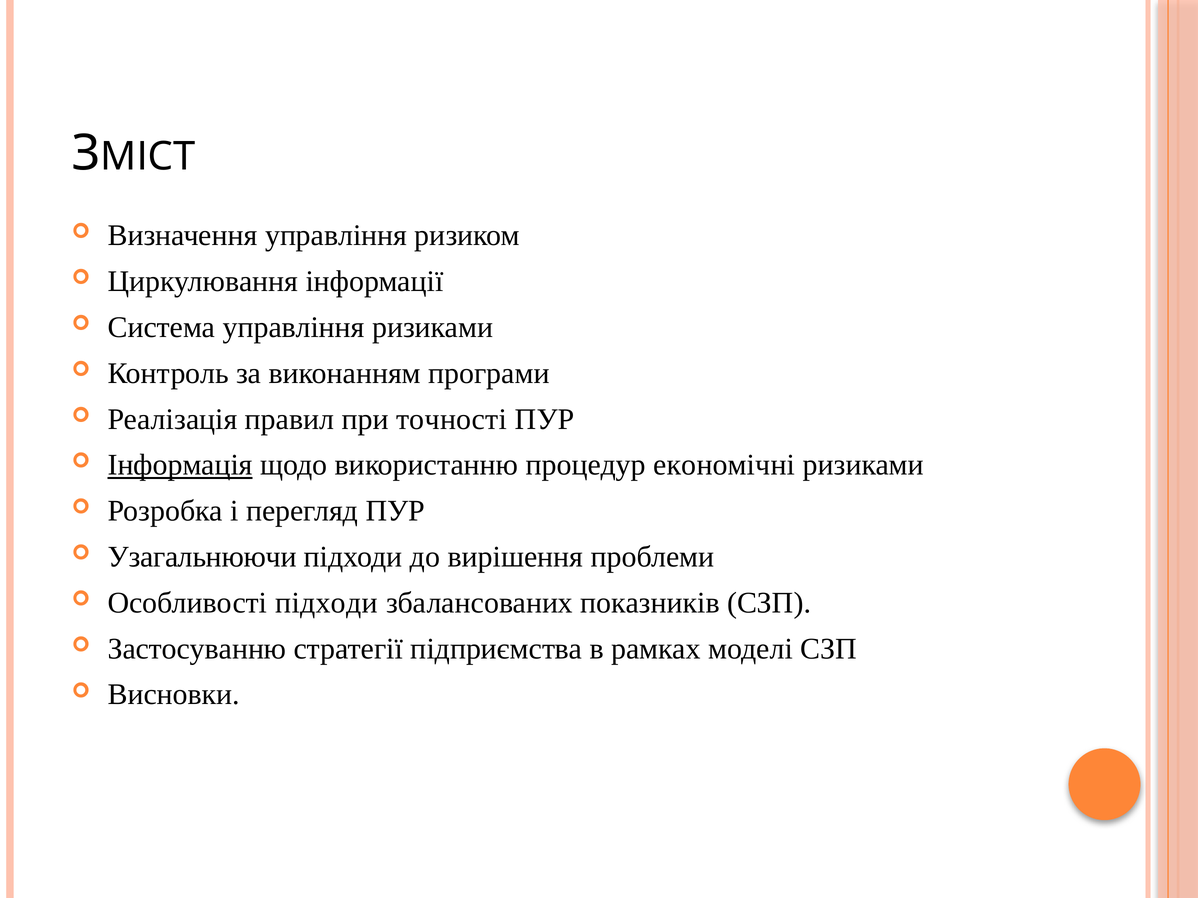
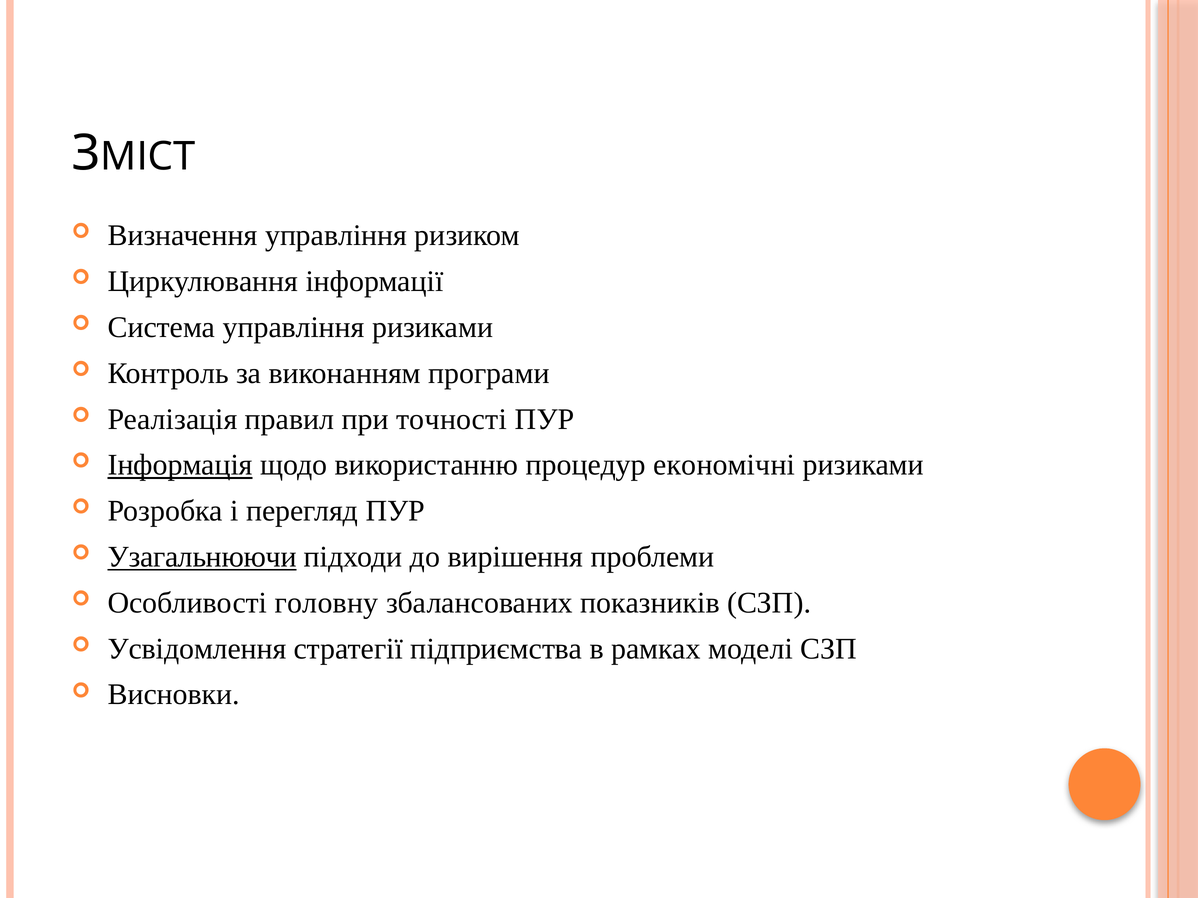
Узагальнюючи underline: none -> present
Особливості підходи: підходи -> головну
Застосуванню: Застосуванню -> Усвідомлення
